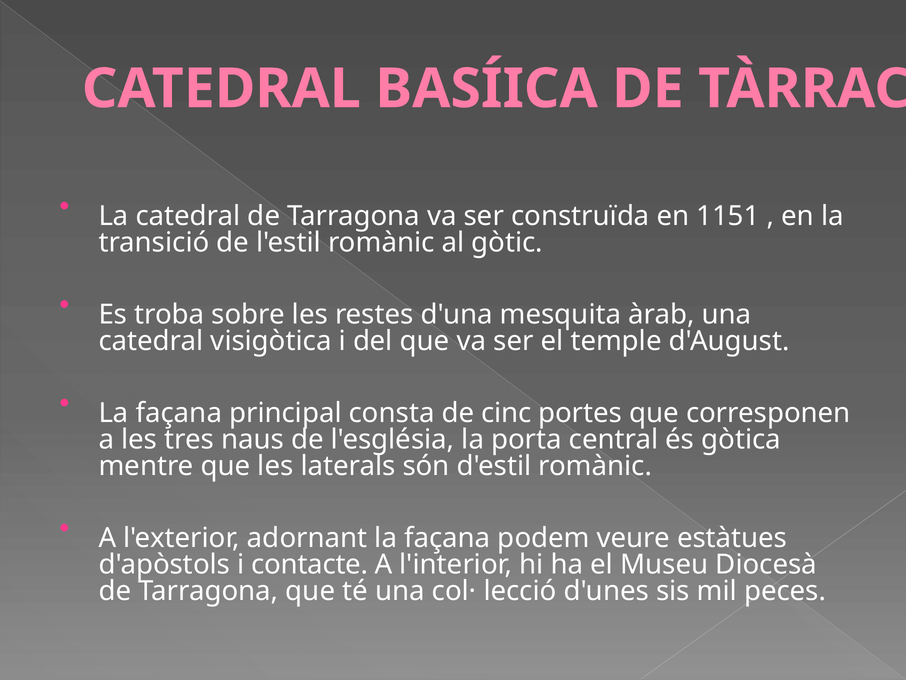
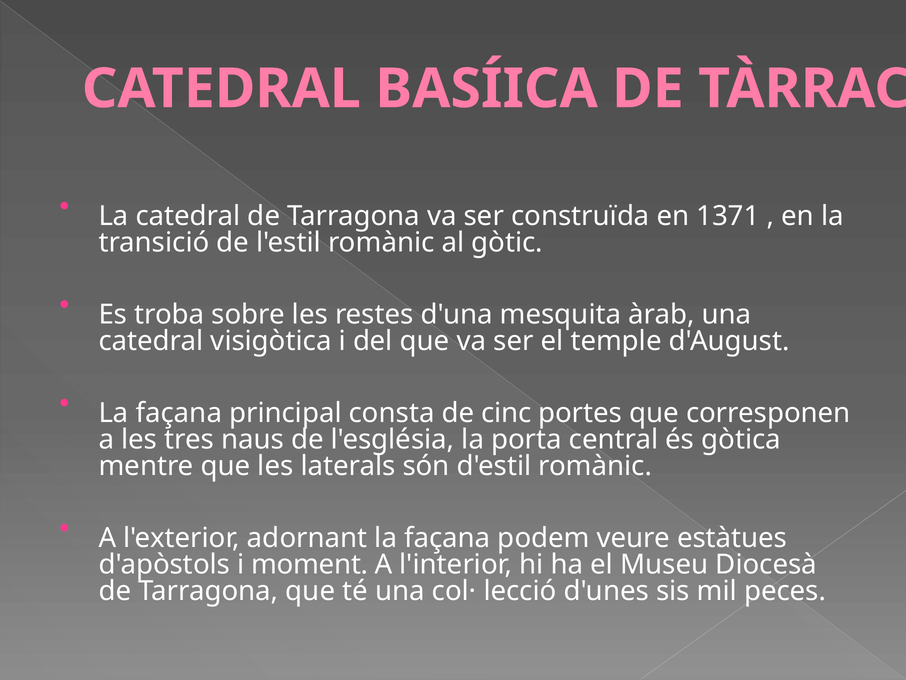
1151: 1151 -> 1371
contacte: contacte -> moment
